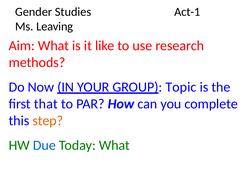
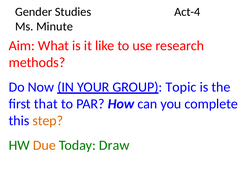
Act-1: Act-1 -> Act-4
Leaving: Leaving -> Minute
Due colour: blue -> orange
Today What: What -> Draw
